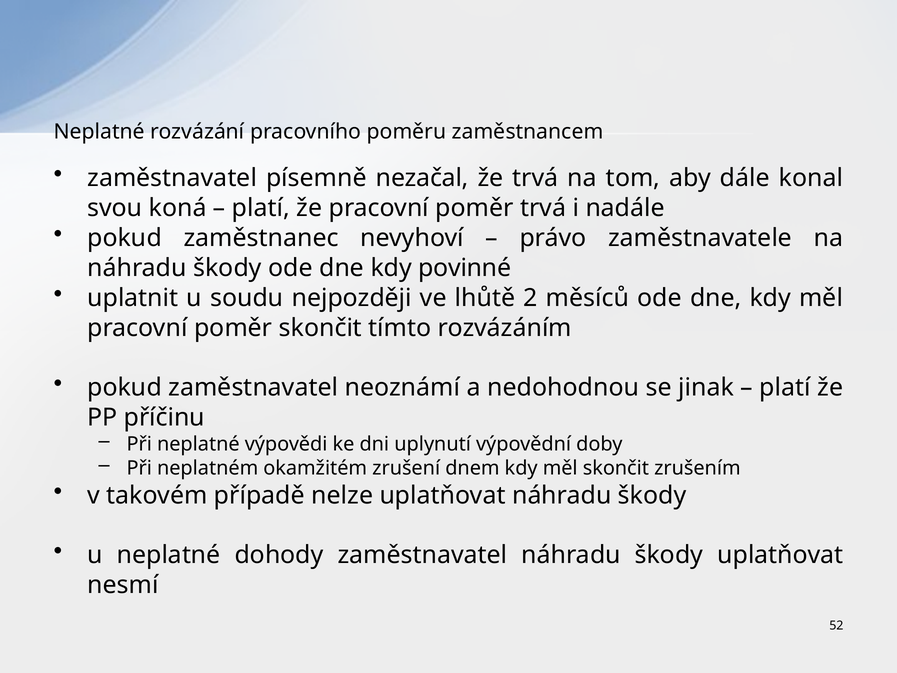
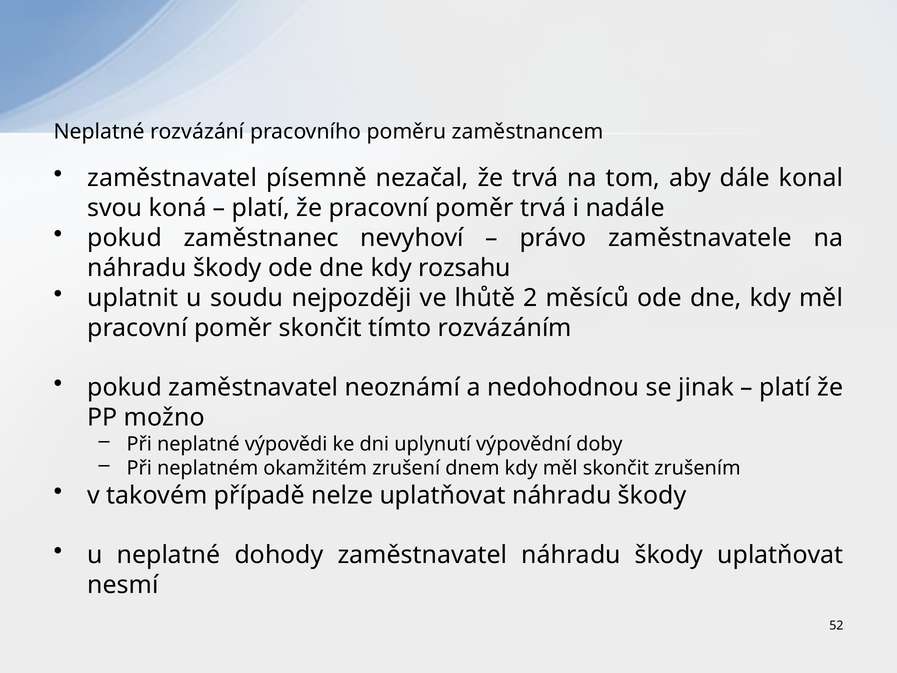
povinné: povinné -> rozsahu
příčinu: příčinu -> možno
